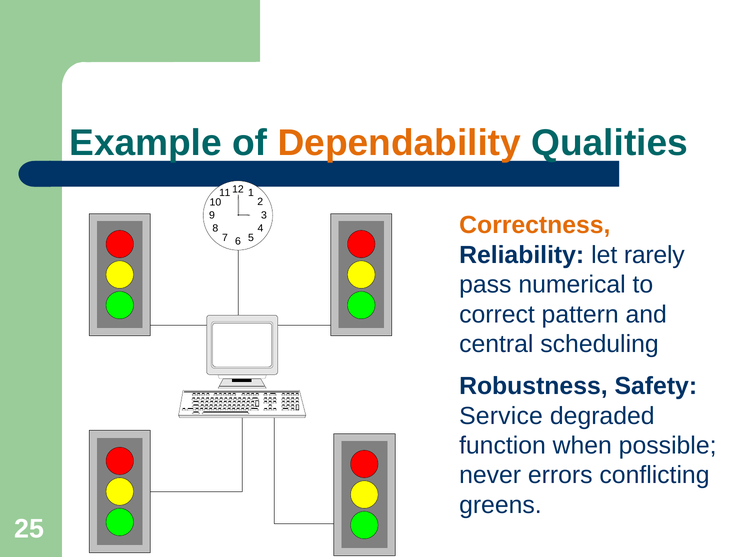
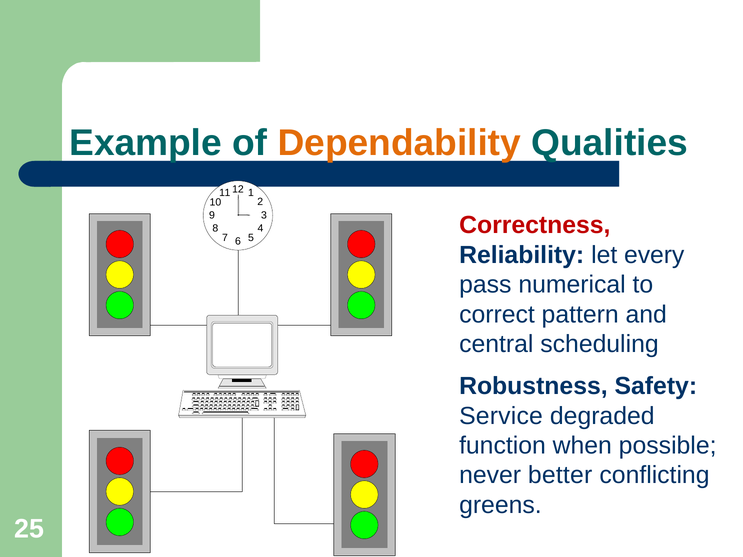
Correctness colour: orange -> red
rarely: rarely -> every
errors: errors -> better
